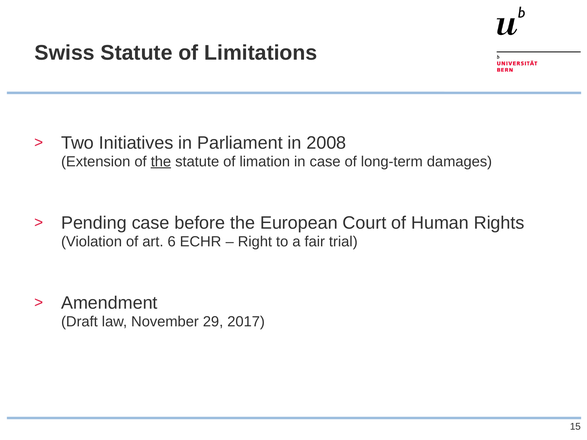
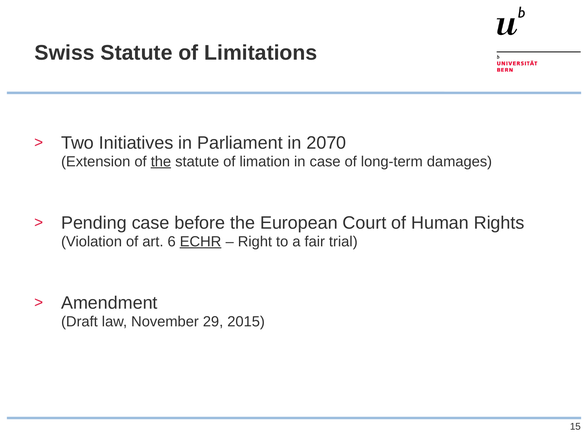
2008: 2008 -> 2070
ECHR underline: none -> present
2017: 2017 -> 2015
